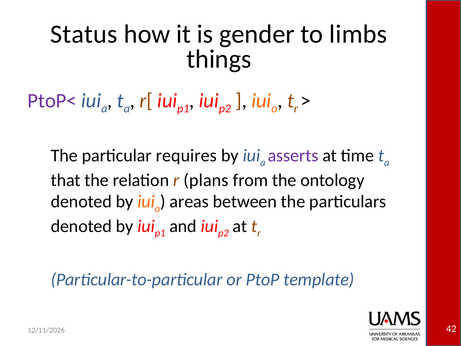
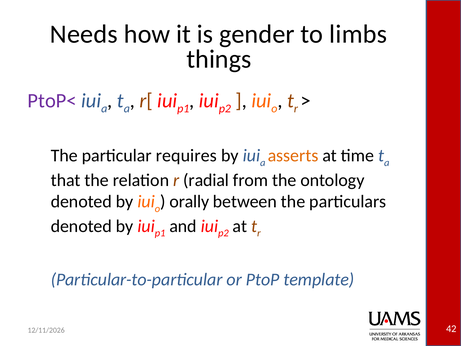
Status: Status -> Needs
asserts colour: purple -> orange
plans: plans -> radial
areas: areas -> orally
